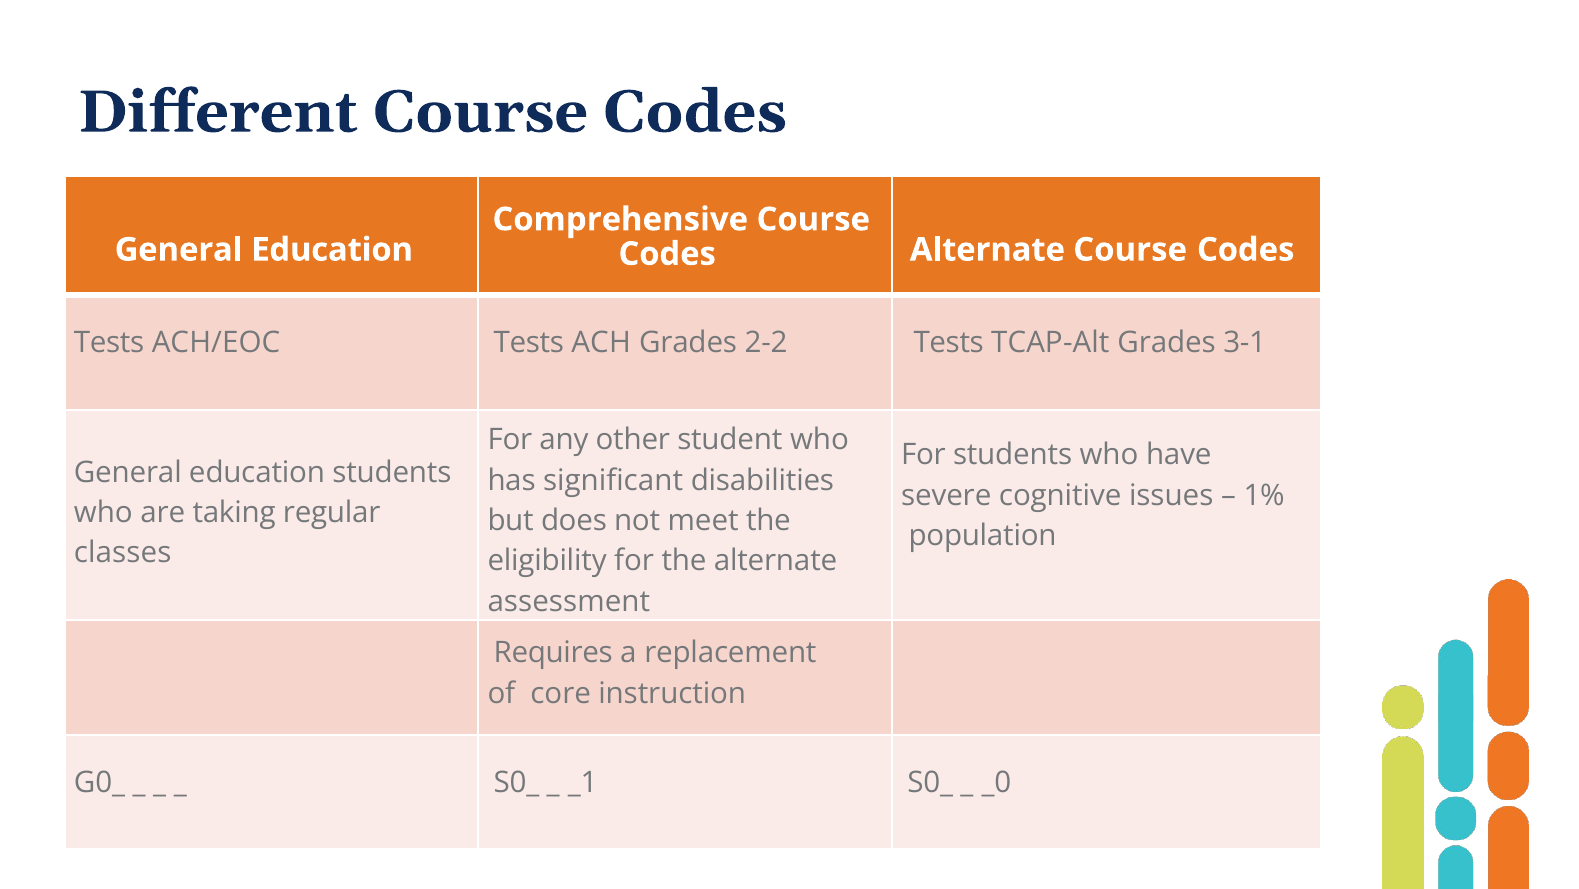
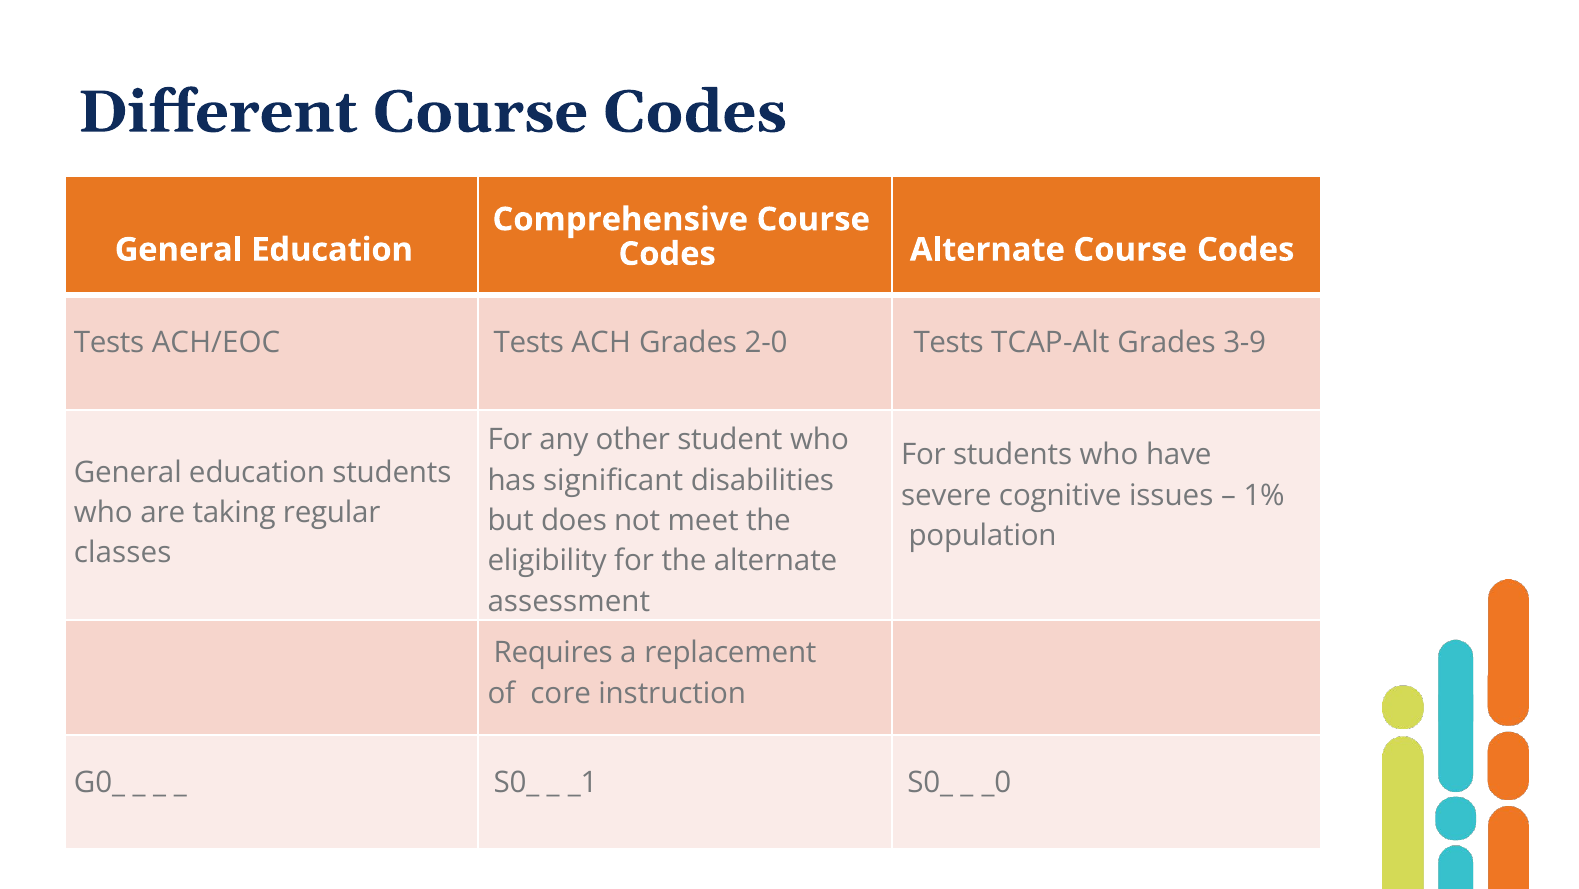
2-2: 2-2 -> 2-0
3-1: 3-1 -> 3-9
